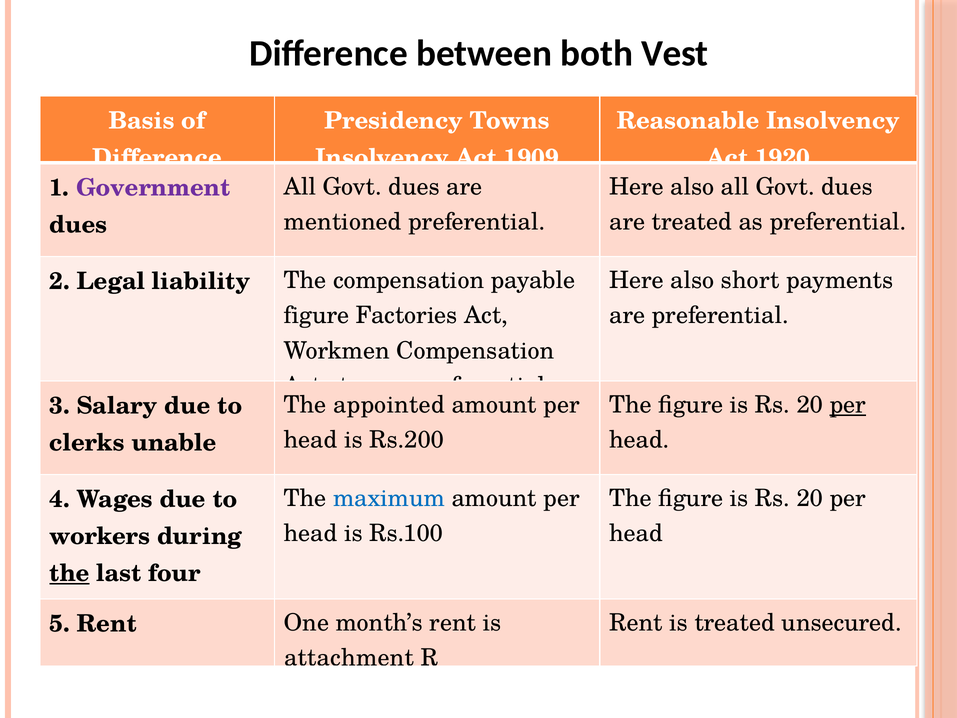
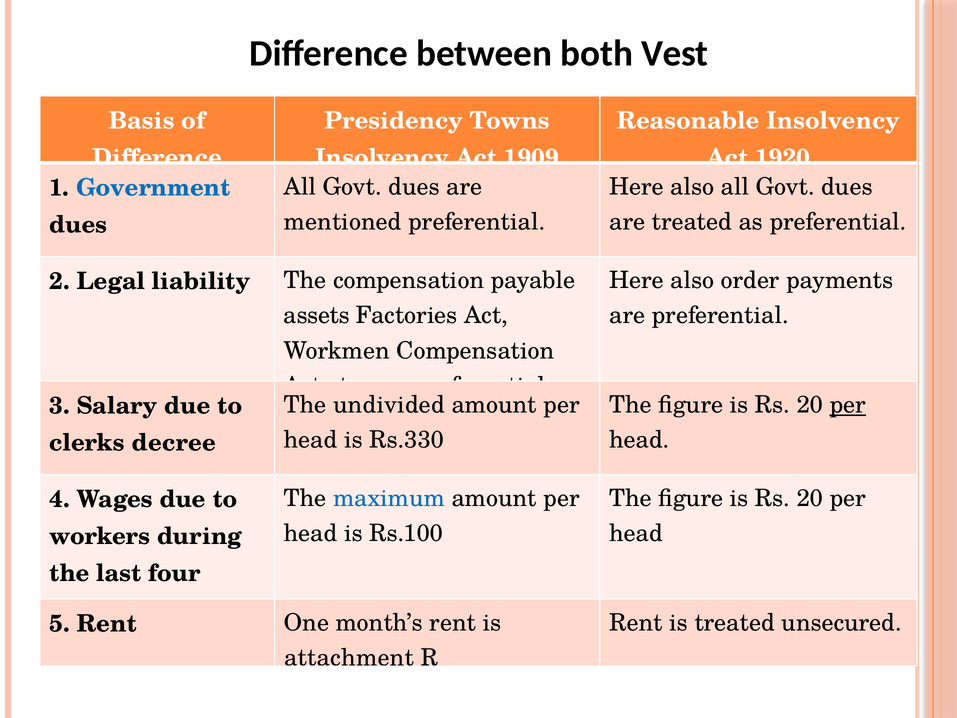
Government colour: purple -> blue
short: short -> order
figure at (317, 315): figure -> assets
appointed: appointed -> undivided
Rs.200: Rs.200 -> Rs.330
unable: unable -> decree
the at (70, 573) underline: present -> none
